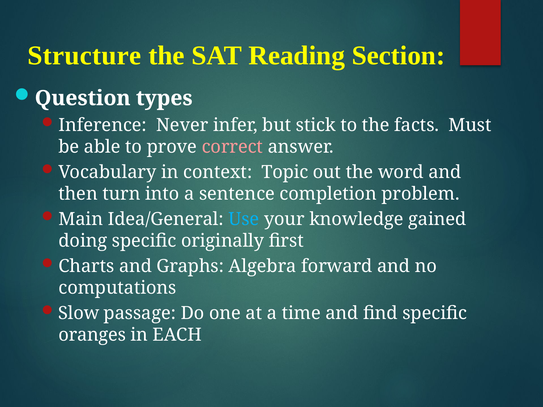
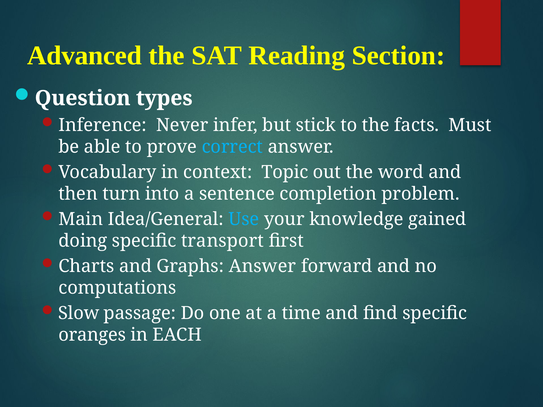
Structure: Structure -> Advanced
correct colour: pink -> light blue
originally: originally -> transport
Graphs Algebra: Algebra -> Answer
